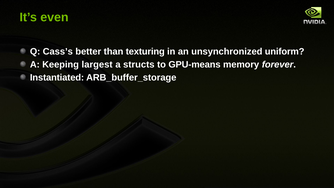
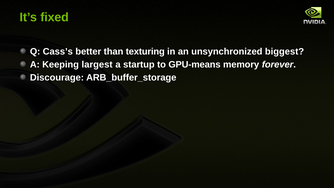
even: even -> fixed
uniform: uniform -> biggest
structs: structs -> startup
Instantiated: Instantiated -> Discourage
